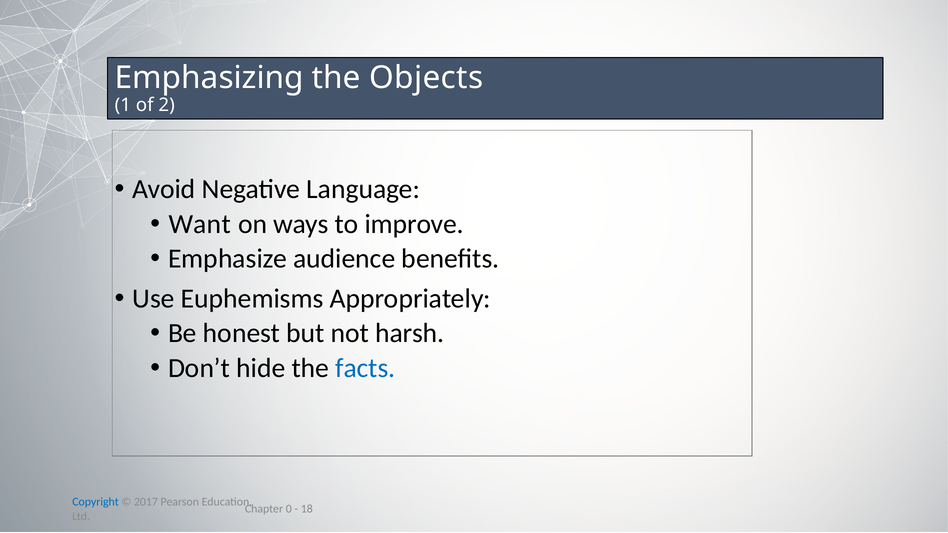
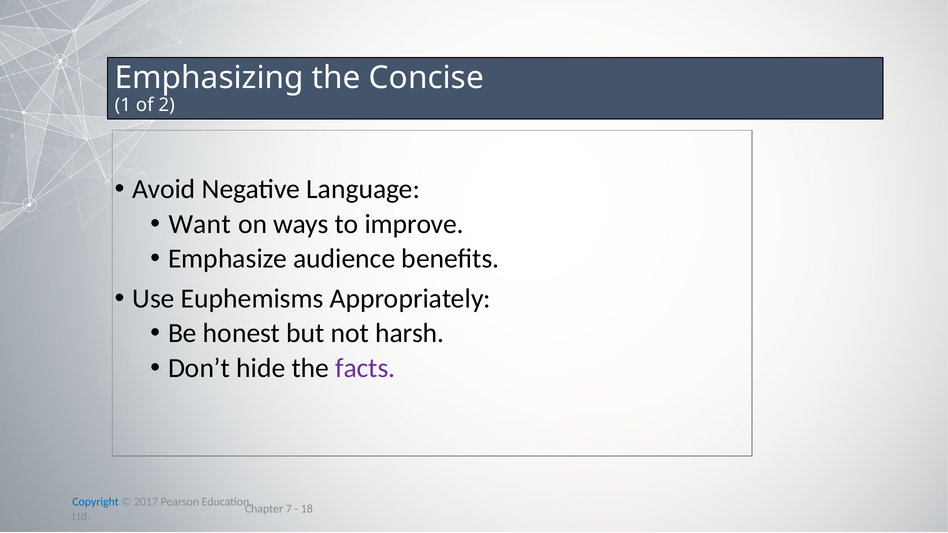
Objects: Objects -> Concise
facts colour: blue -> purple
0: 0 -> 7
